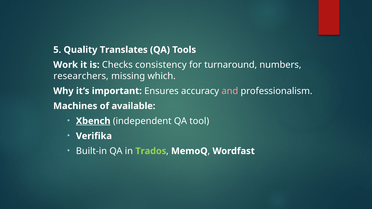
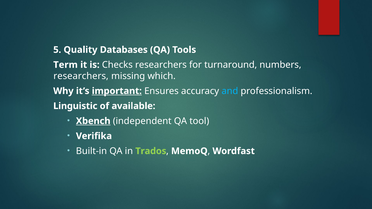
Translates: Translates -> Databases
Work: Work -> Term
Checks consistency: consistency -> researchers
important underline: none -> present
and colour: pink -> light blue
Machines: Machines -> Linguistic
